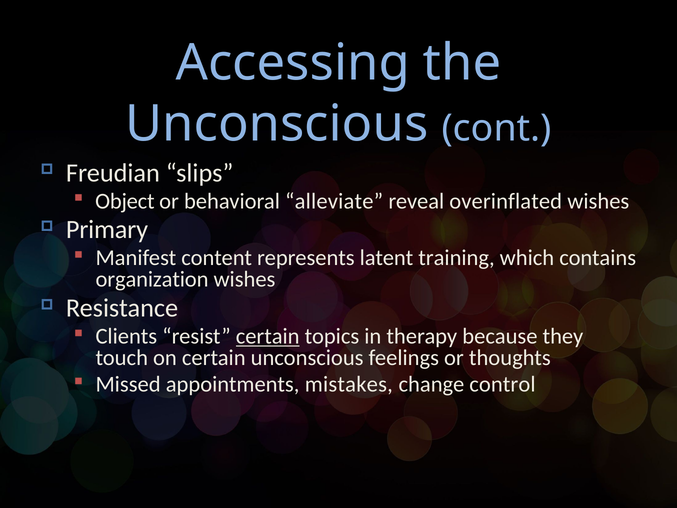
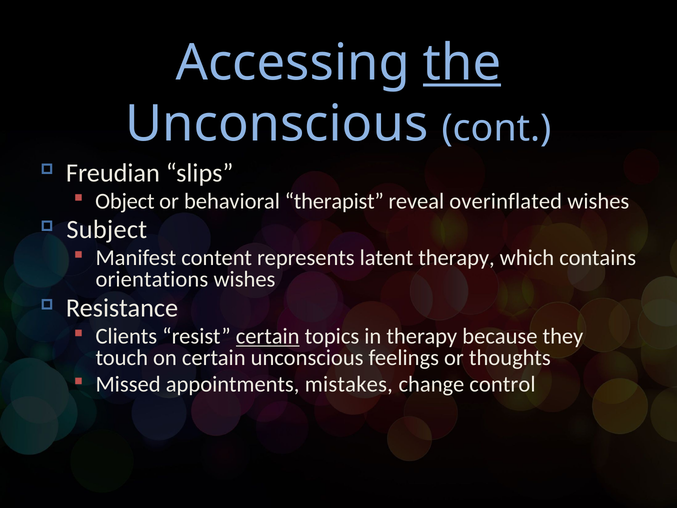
the underline: none -> present
alleviate: alleviate -> therapist
Primary: Primary -> Subject
latent training: training -> therapy
organization: organization -> orientations
